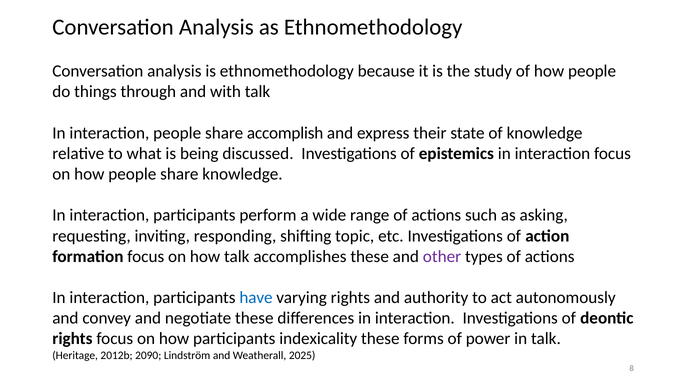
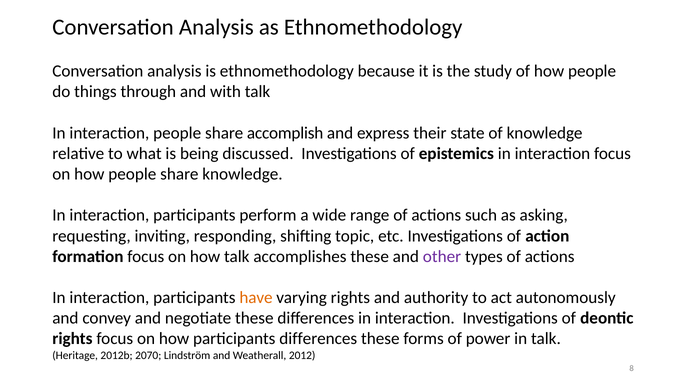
have colour: blue -> orange
participants indexicality: indexicality -> differences
2090: 2090 -> 2070
2025: 2025 -> 2012
